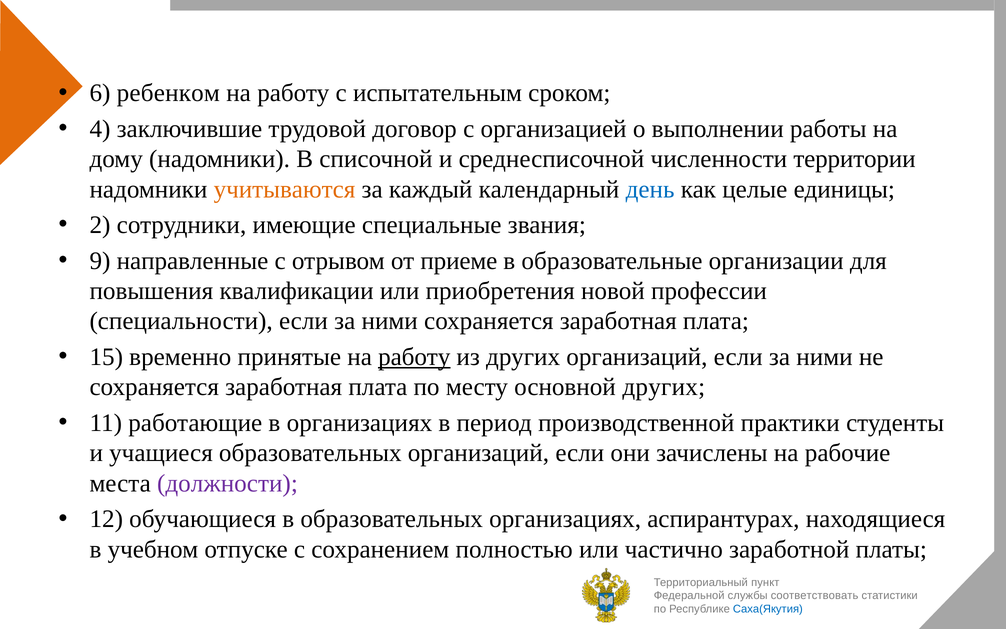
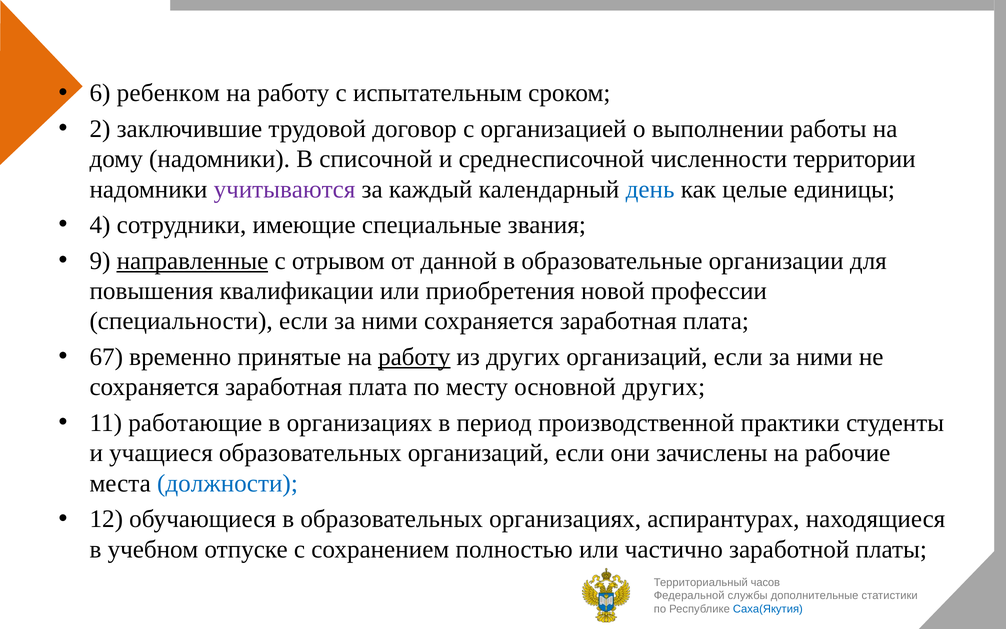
4: 4 -> 2
учитываются colour: orange -> purple
2: 2 -> 4
направленные underline: none -> present
приеме: приеме -> данной
15: 15 -> 67
должности colour: purple -> blue
пункт: пункт -> часов
соответствовать: соответствовать -> дополнительные
